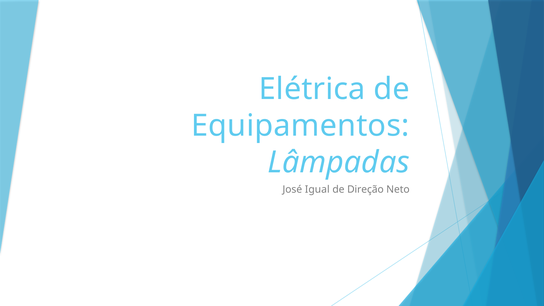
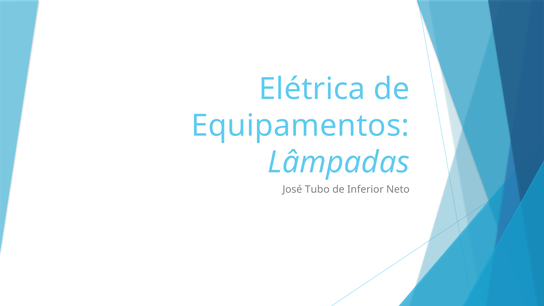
Igual: Igual -> Tubo
Direção: Direção -> Inferior
